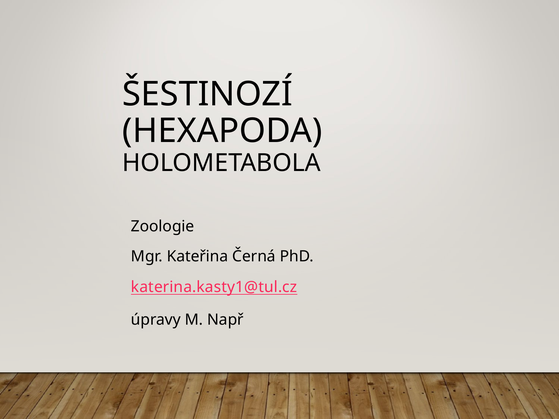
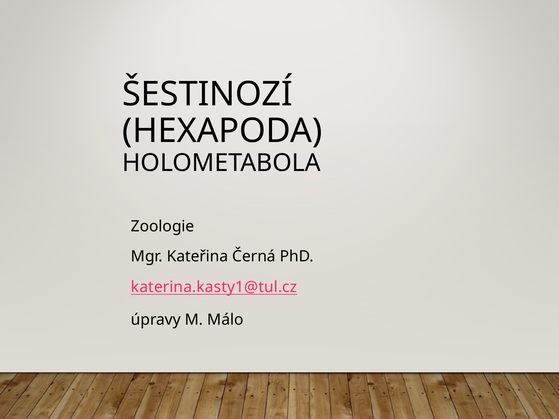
Např: Např -> Málo
